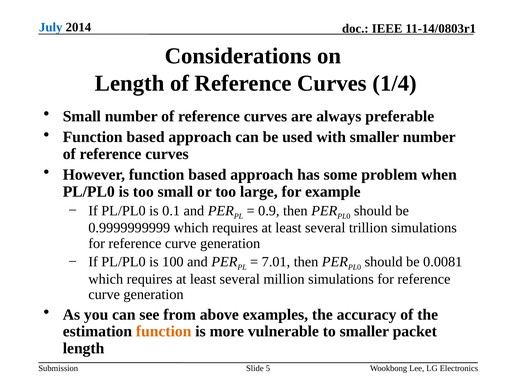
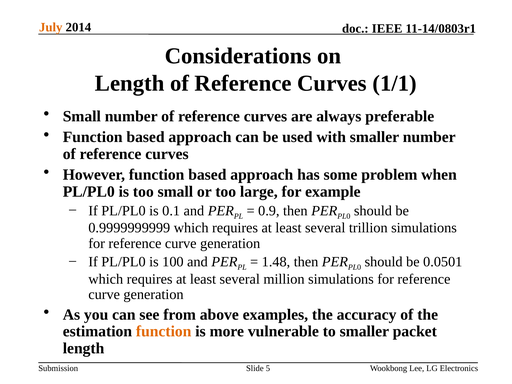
July colour: blue -> orange
1/4: 1/4 -> 1/1
7.01: 7.01 -> 1.48
0.0081: 0.0081 -> 0.0501
